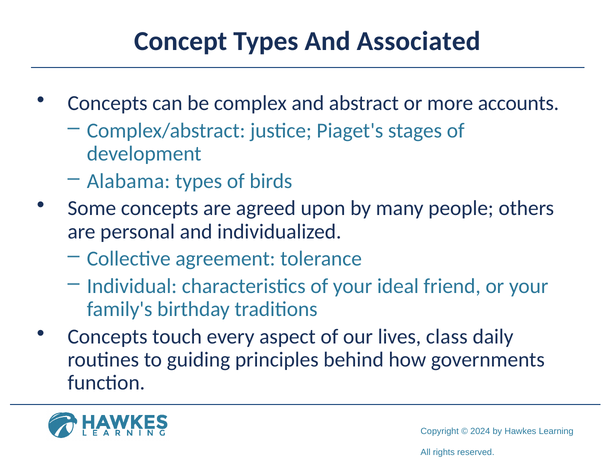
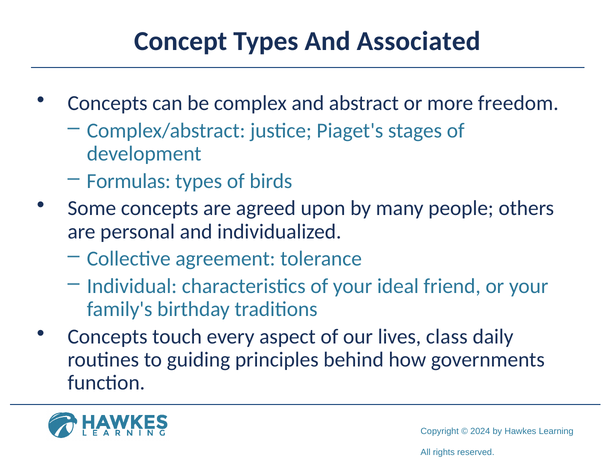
accounts: accounts -> freedom
Alabama: Alabama -> Formulas
